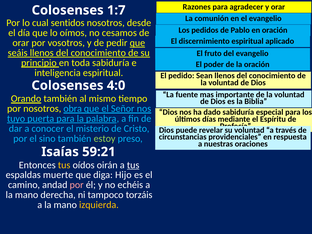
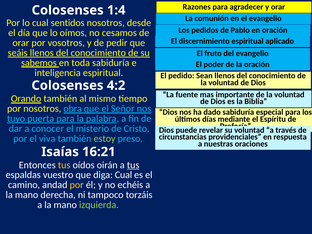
1:7: 1:7 -> 1:4
que at (137, 43) underline: present -> none
principio: principio -> sabemos
4:0: 4:0 -> 4:2
sino: sino -> viva
59:21: 59:21 -> 16:21
muerte: muerte -> vuestro
diga Hijo: Hijo -> Cual
por at (77, 185) colour: pink -> yellow
izquierda colour: yellow -> light green
